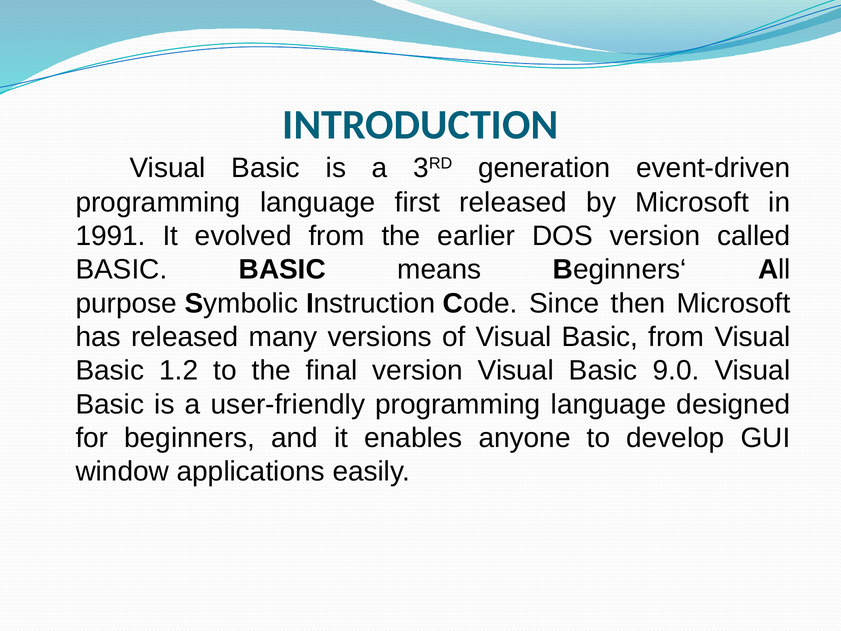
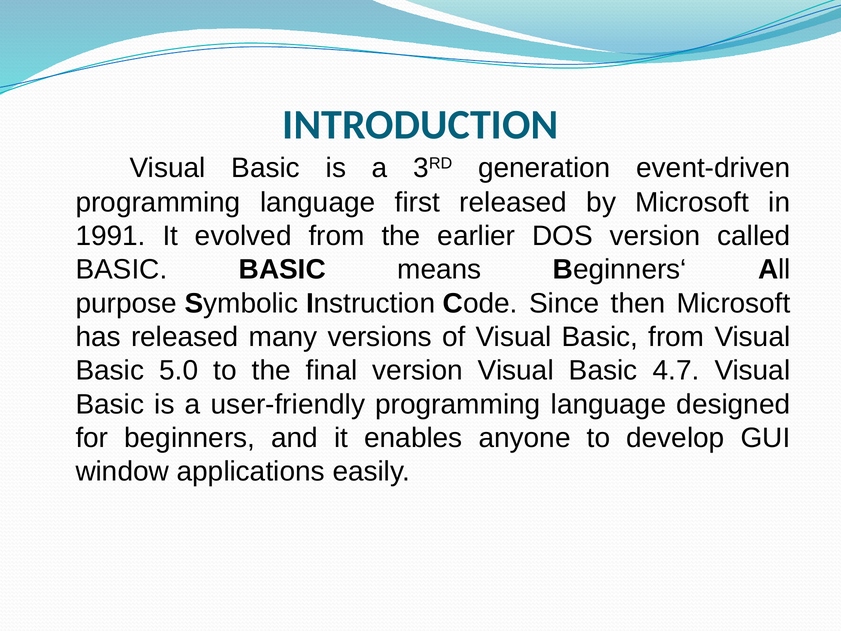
1.2: 1.2 -> 5.0
9.0: 9.0 -> 4.7
